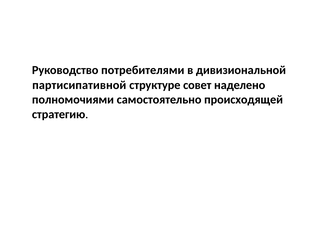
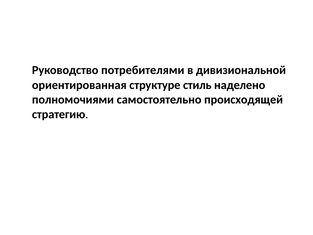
партисипативной: партисипативной -> ориентированная
совет: совет -> стиль
